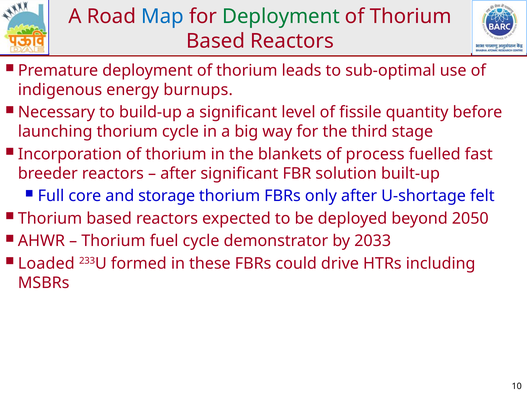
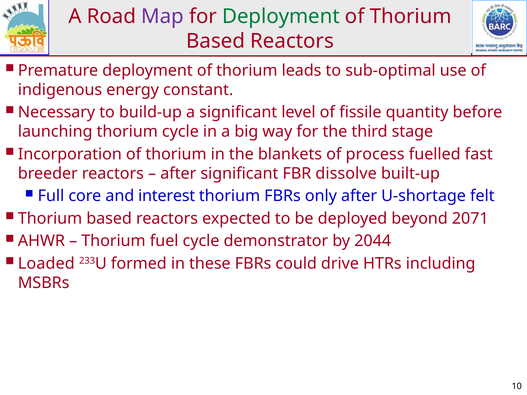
Map colour: blue -> purple
burnups: burnups -> constant
solution: solution -> dissolve
storage: storage -> interest
2050: 2050 -> 2071
2033: 2033 -> 2044
